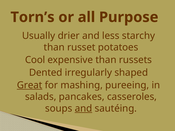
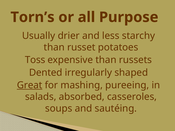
Cool: Cool -> Toss
pancakes: pancakes -> absorbed
and at (83, 109) underline: present -> none
